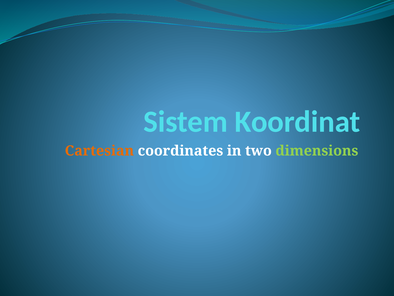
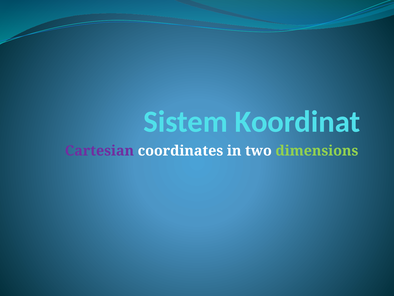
Cartesian colour: orange -> purple
